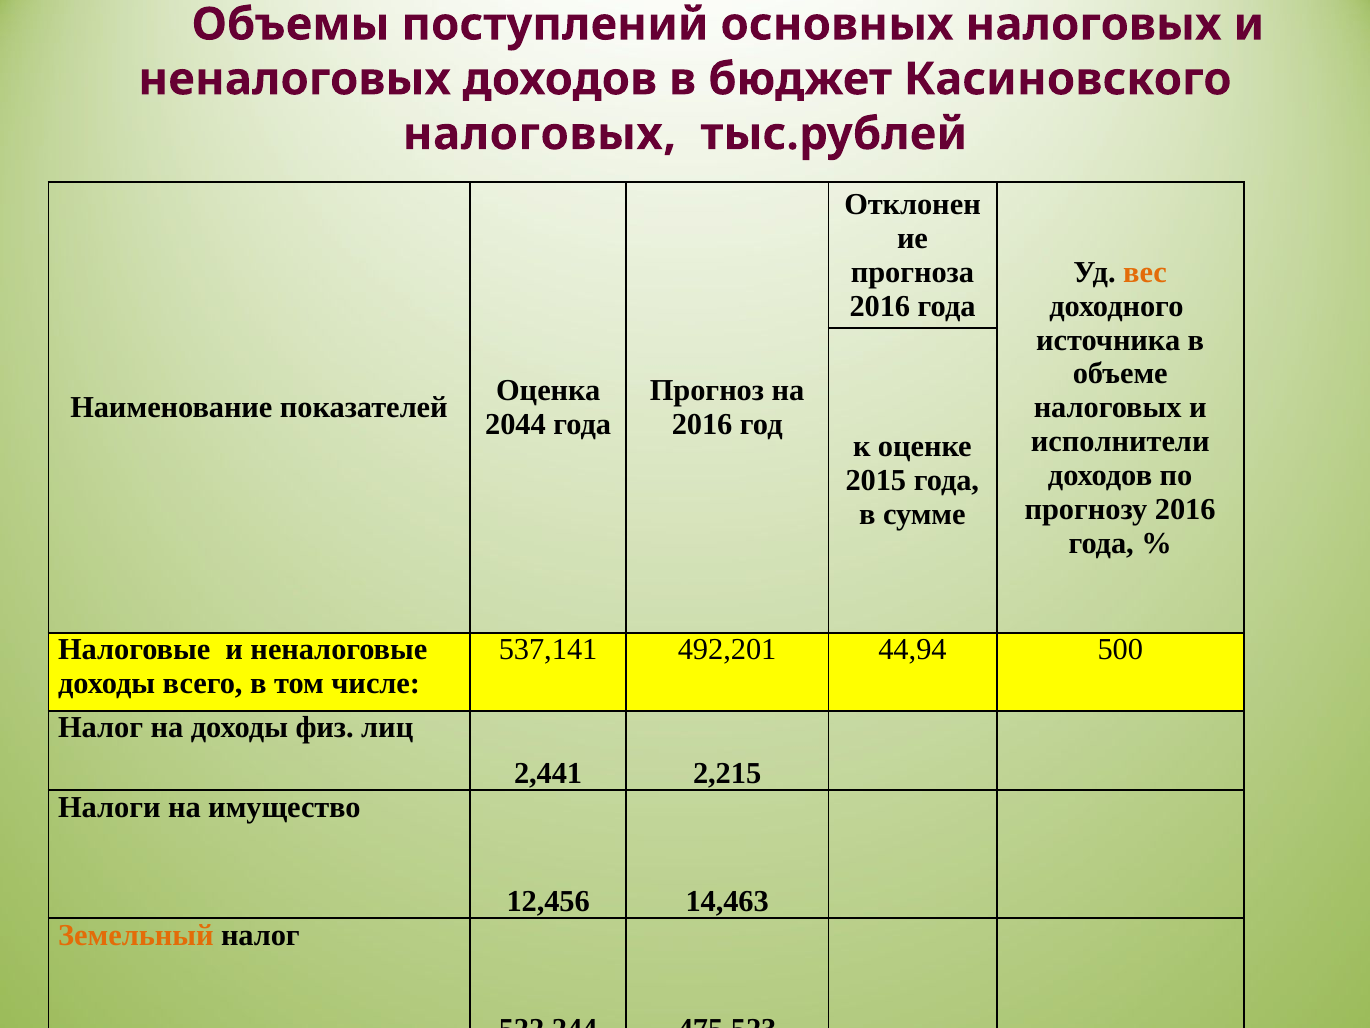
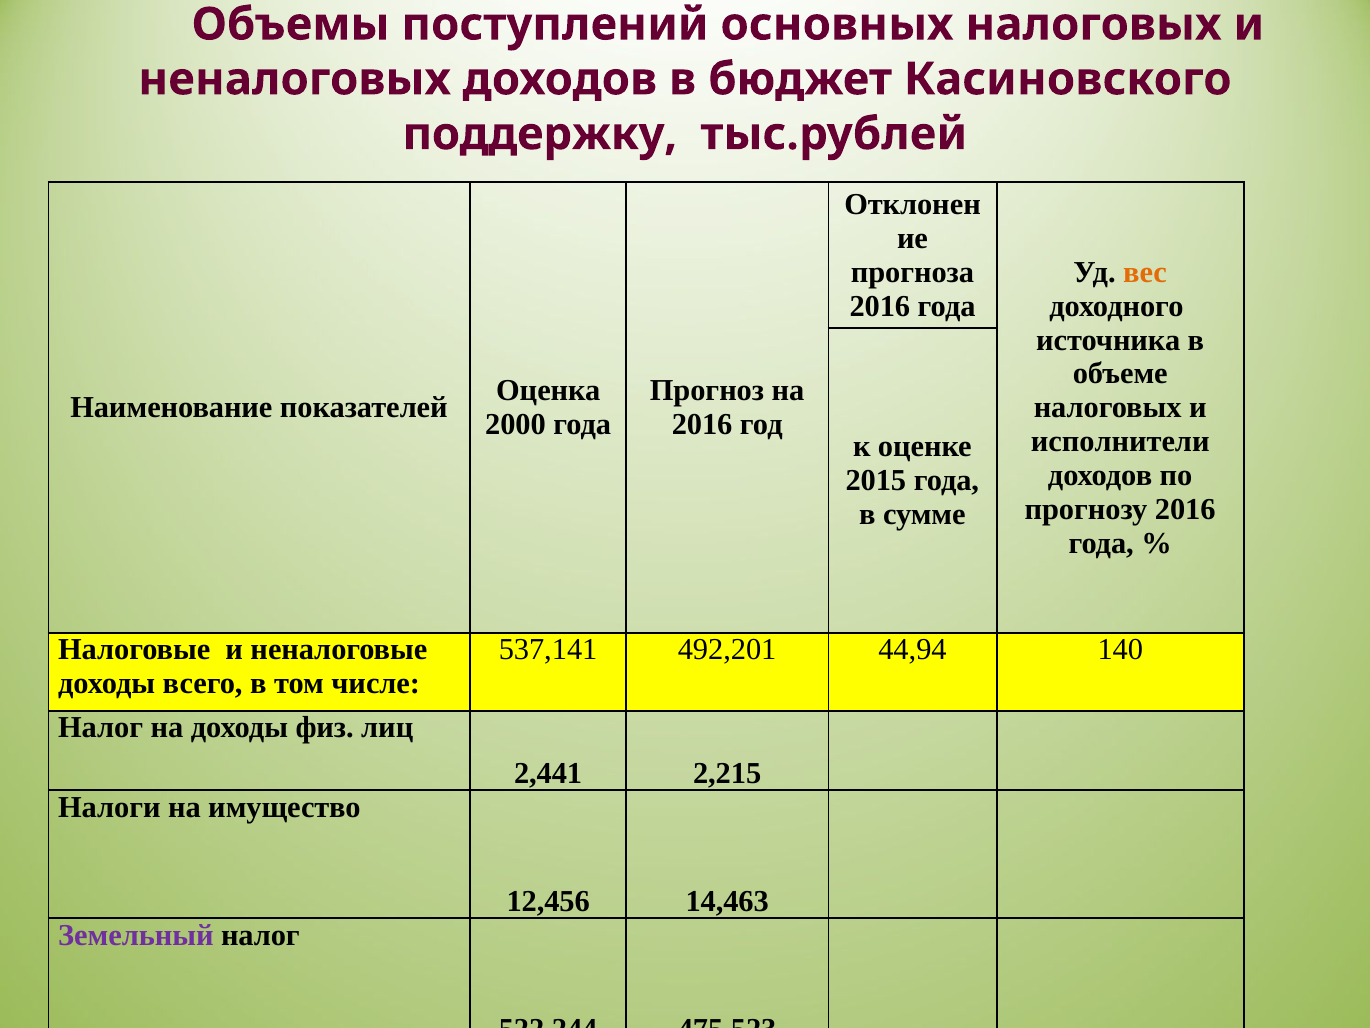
налоговых at (539, 134): налоговых -> поддержку
2044: 2044 -> 2000
500: 500 -> 140
Земельный colour: orange -> purple
